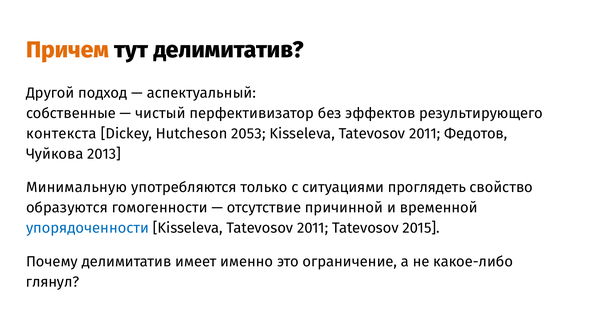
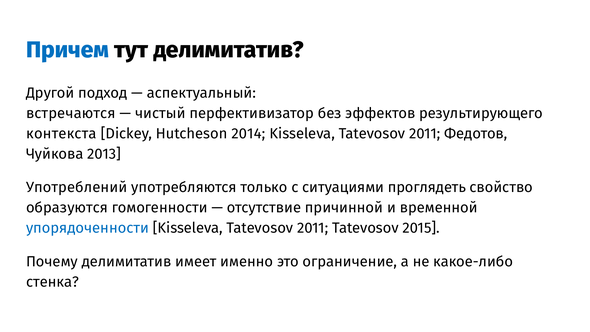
Причем colour: orange -> blue
собственные: собственные -> встречаются
2053: 2053 -> 2014
Минимальную: Минимальную -> Употреблений
глянул: глянул -> стенка
